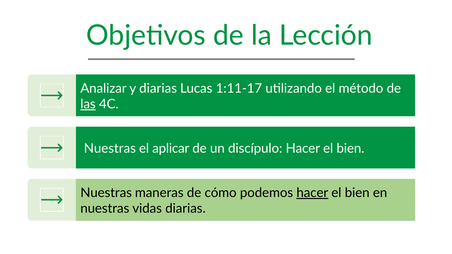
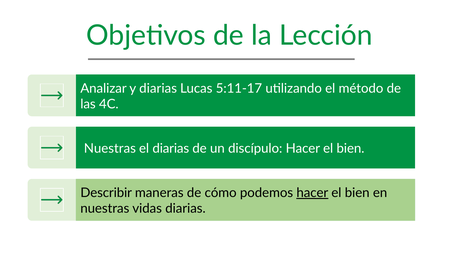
1:11-17: 1:11-17 -> 5:11-17
las underline: present -> none
el aplicar: aplicar -> diarias
Nuestras at (106, 193): Nuestras -> Describir
